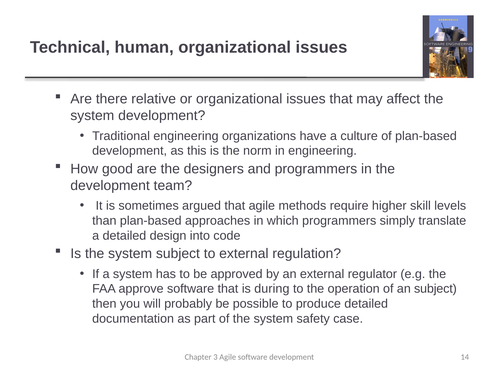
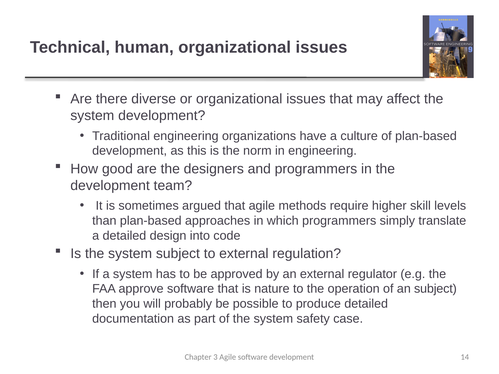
relative: relative -> diverse
during: during -> nature
